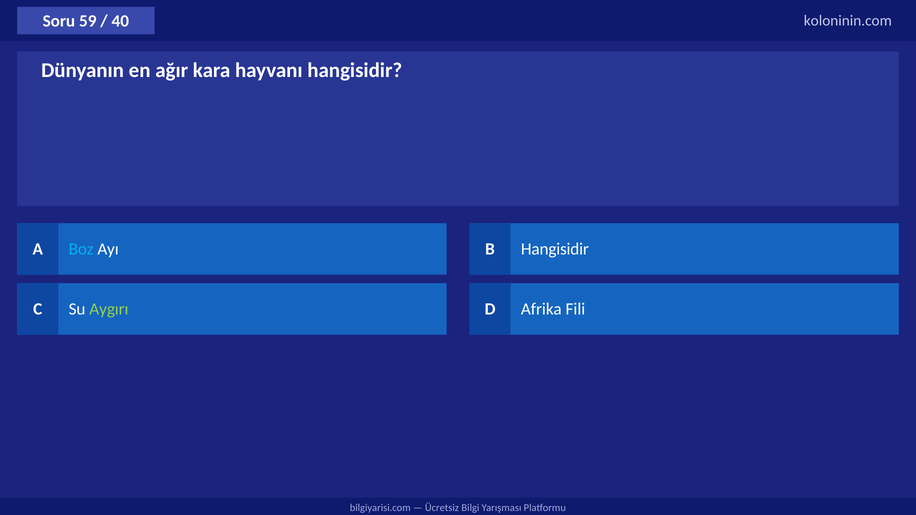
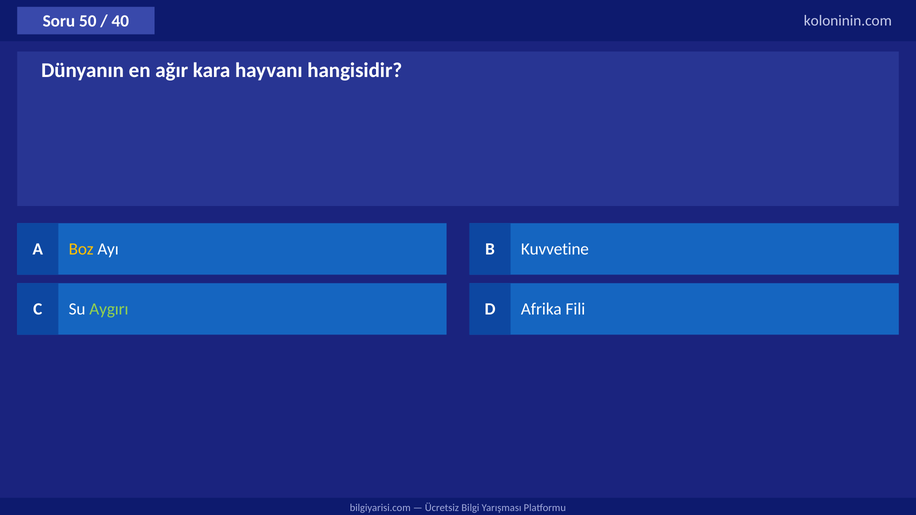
59: 59 -> 50
Boz colour: light blue -> yellow
B Hangisidir: Hangisidir -> Kuvvetine
